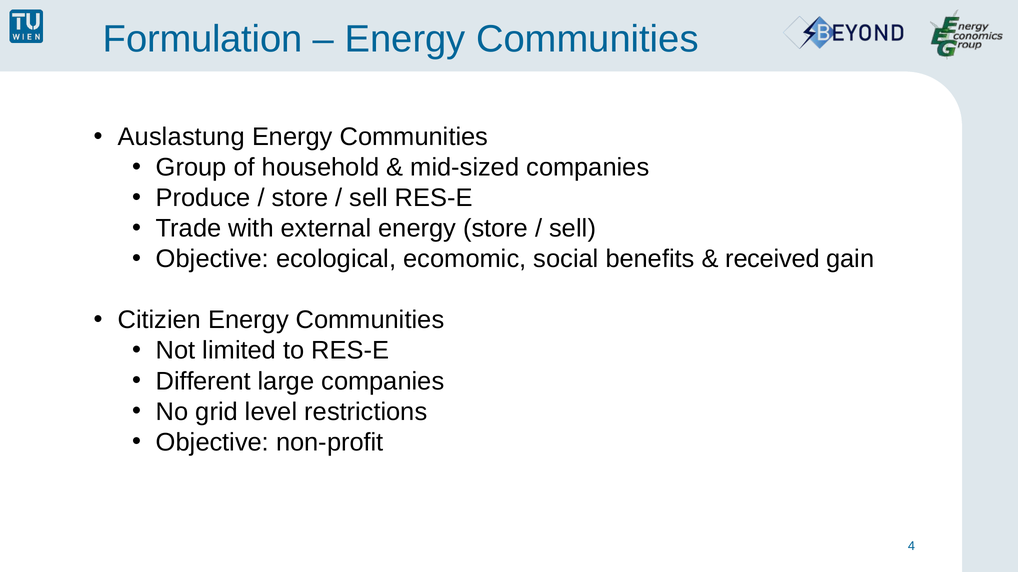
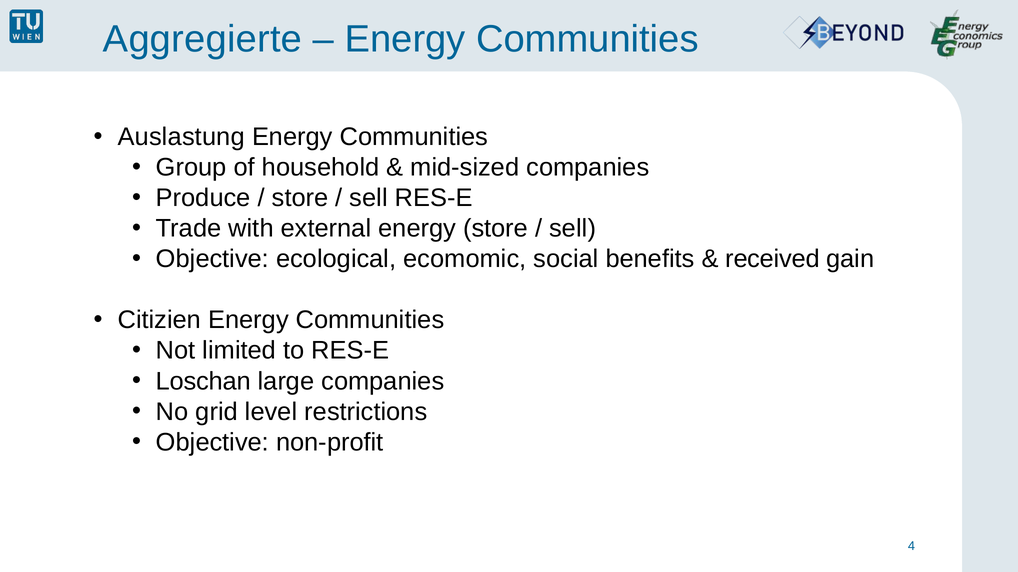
Formulation: Formulation -> Aggregierte
Different: Different -> Loschan
